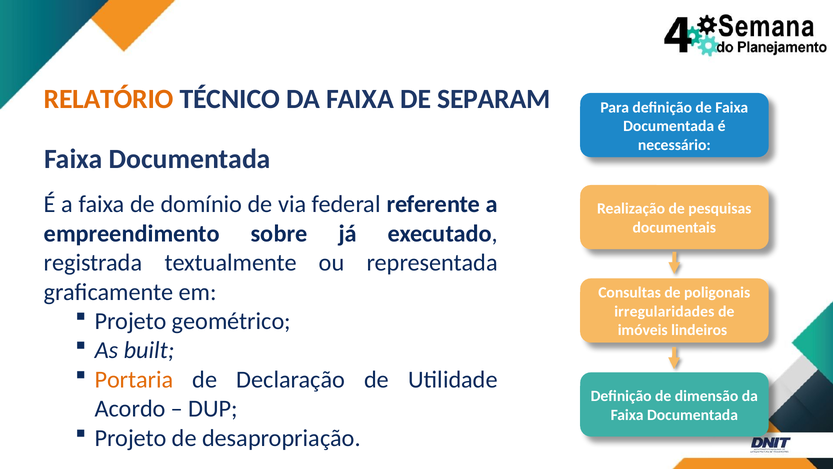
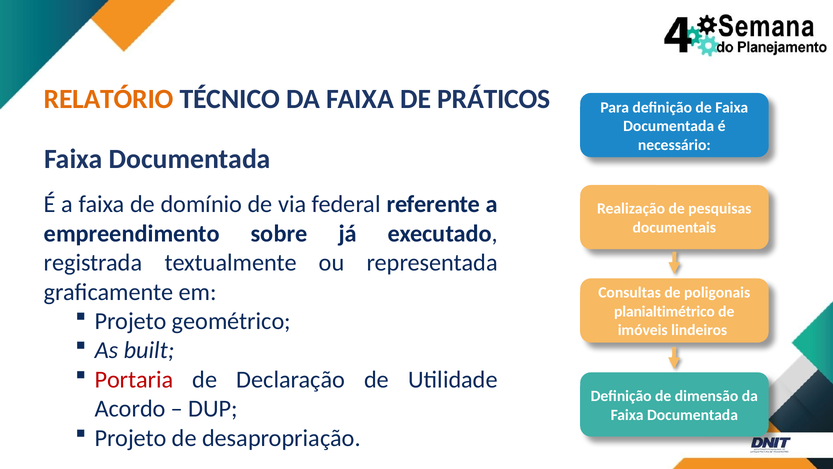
SEPARAM: SEPARAM -> PRÁTICOS
irregularidades: irregularidades -> planialtimétrico
Portaria colour: orange -> red
